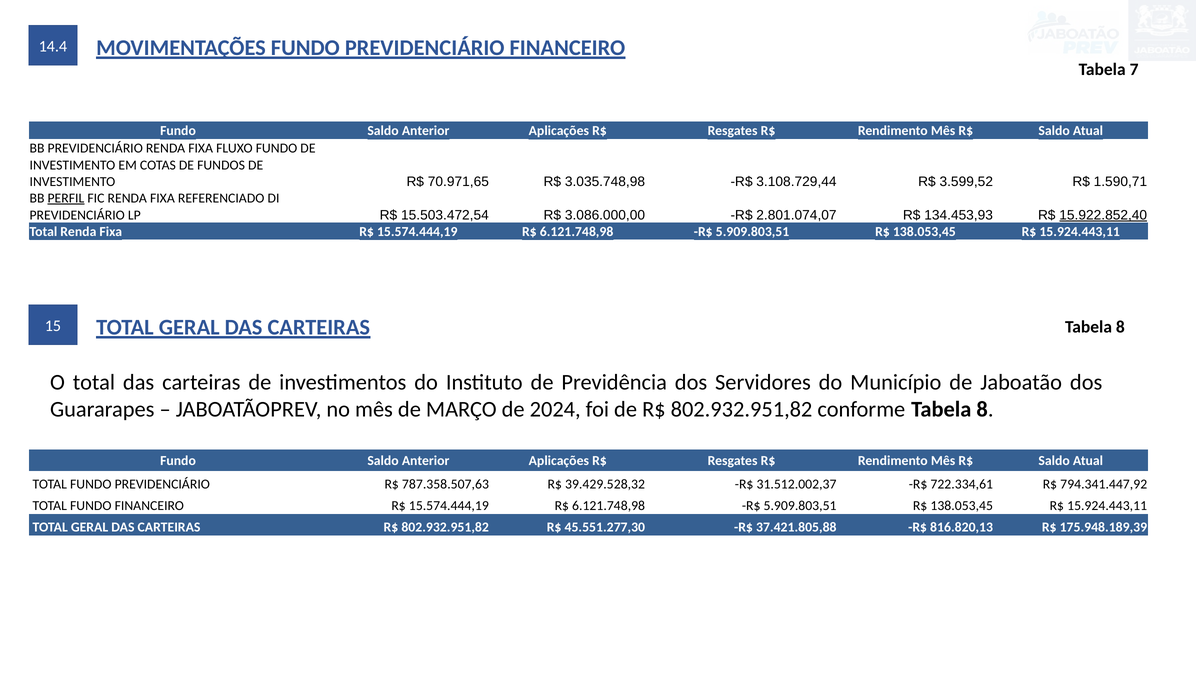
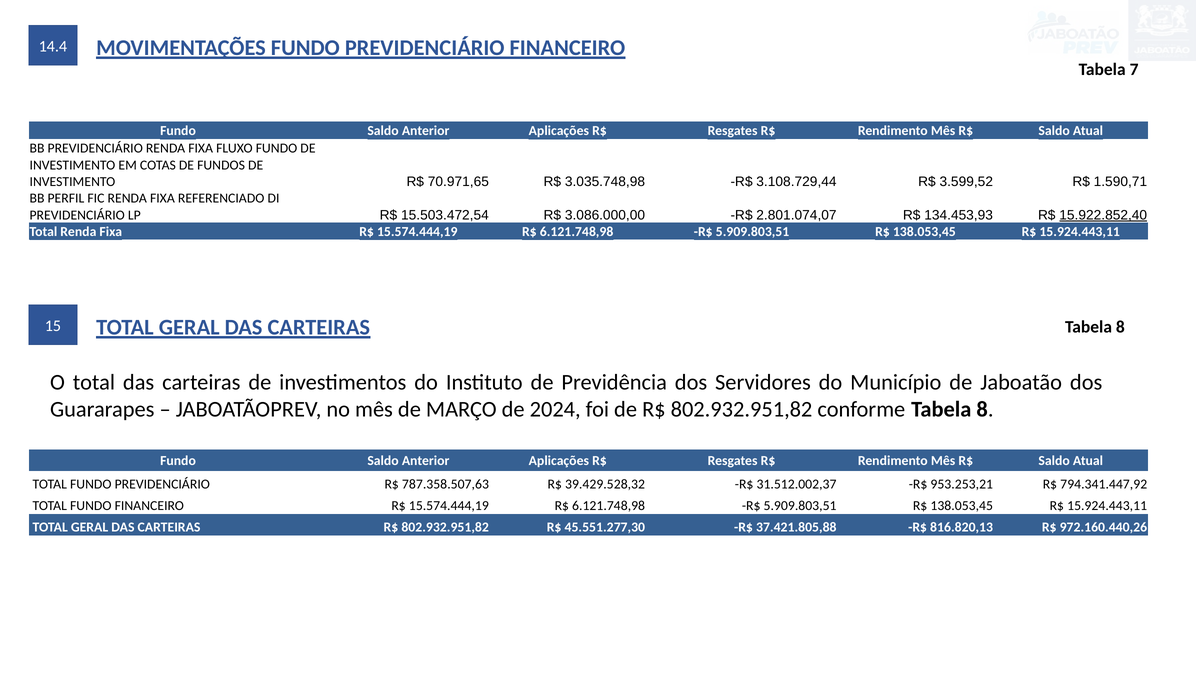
PERFIL underline: present -> none
722.334,61: 722.334,61 -> 953.253,21
175.948.189,39: 175.948.189,39 -> 972.160.440,26
